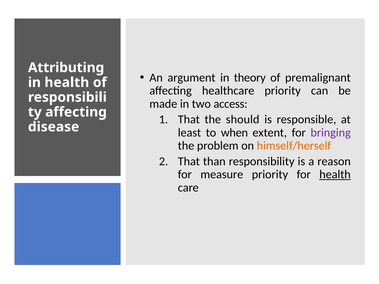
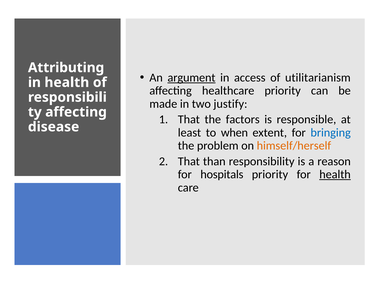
argument underline: none -> present
theory: theory -> access
premalignant: premalignant -> utilitarianism
access: access -> justify
should: should -> factors
bringing colour: purple -> blue
measure: measure -> hospitals
